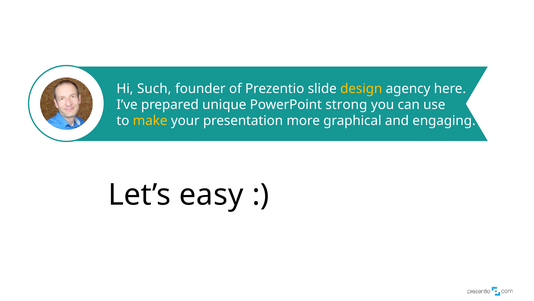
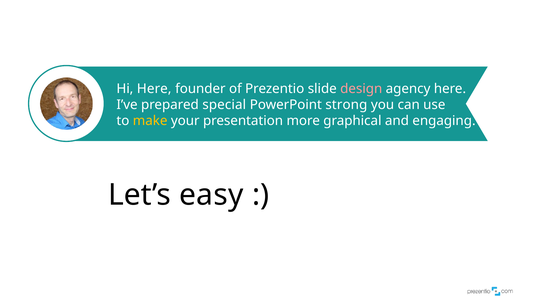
Hi Such: Such -> Here
design colour: yellow -> pink
unique: unique -> special
